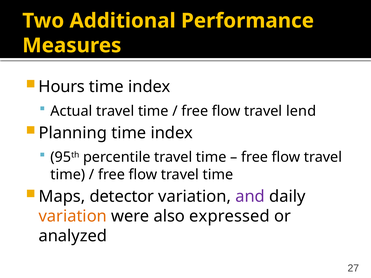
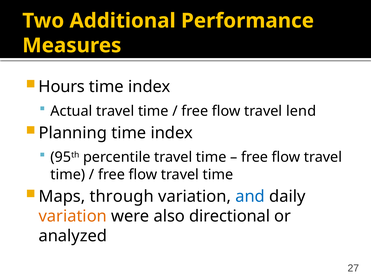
detector: detector -> through
and colour: purple -> blue
expressed: expressed -> directional
